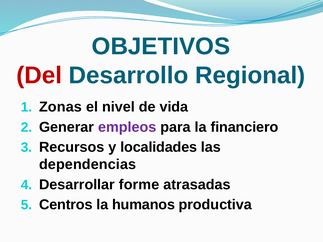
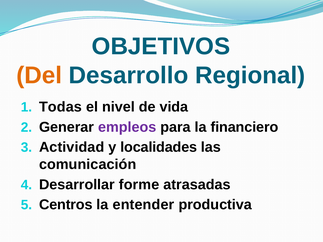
Del colour: red -> orange
Zonas: Zonas -> Todas
Recursos: Recursos -> Actividad
dependencias: dependencias -> comunicación
humanos: humanos -> entender
